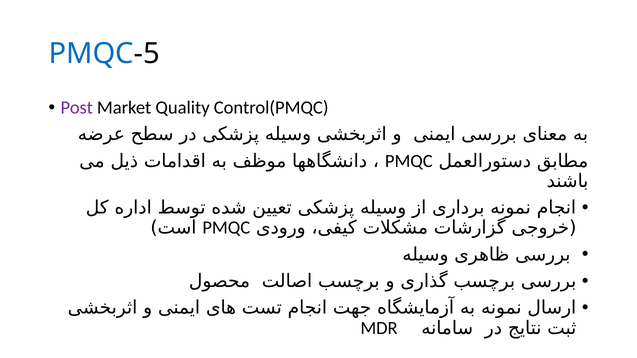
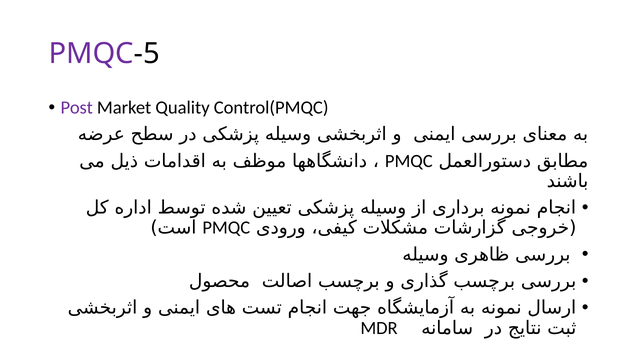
PMQC at (91, 54) colour: blue -> purple
